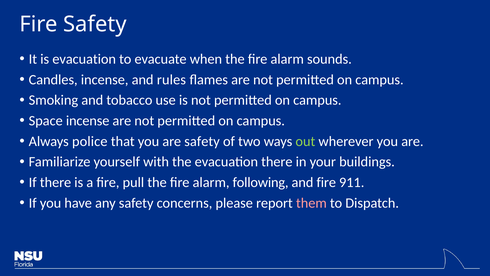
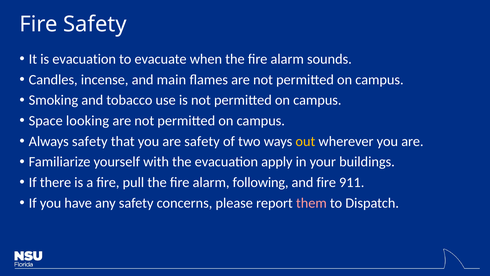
rules: rules -> main
Space incense: incense -> looking
Always police: police -> safety
out colour: light green -> yellow
evacuation there: there -> apply
